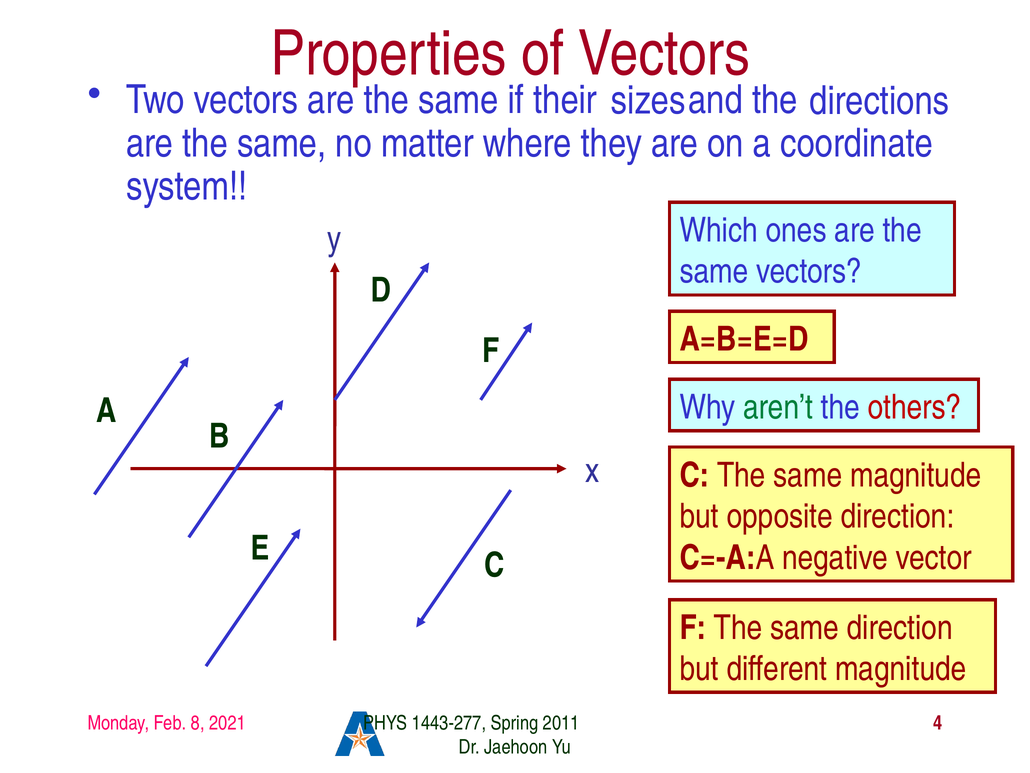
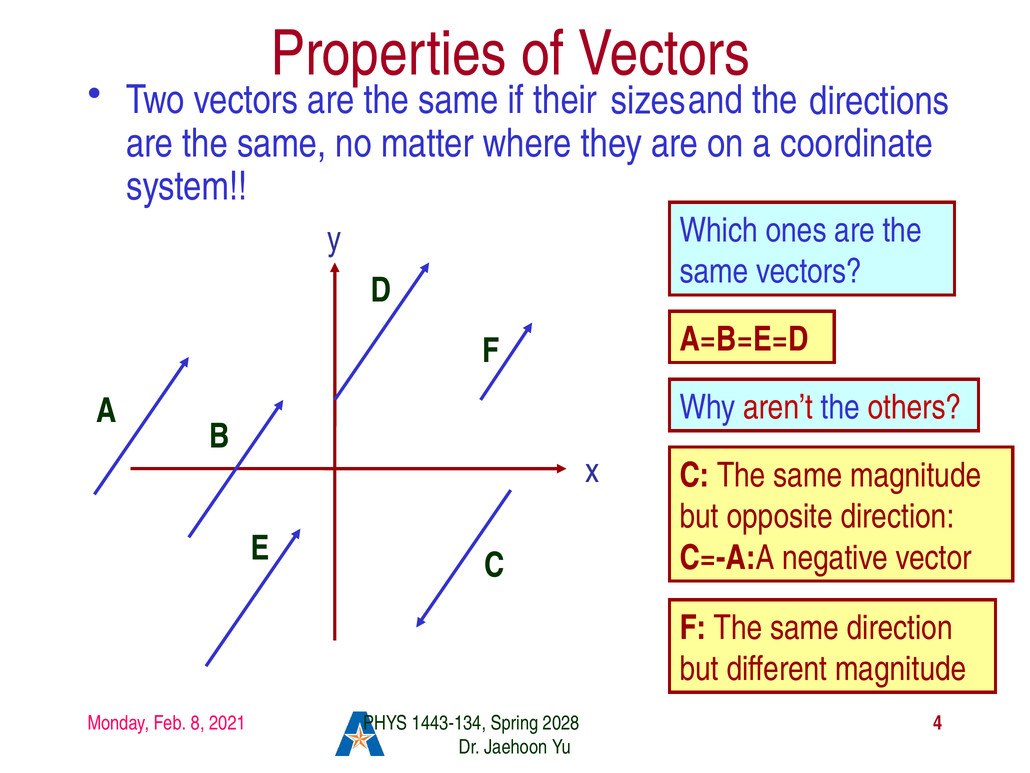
aren’t colour: green -> red
1443-277: 1443-277 -> 1443-134
2011: 2011 -> 2028
